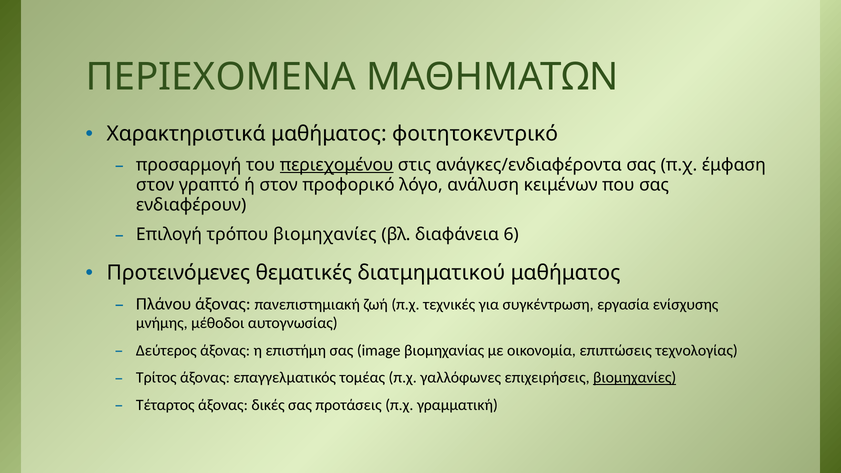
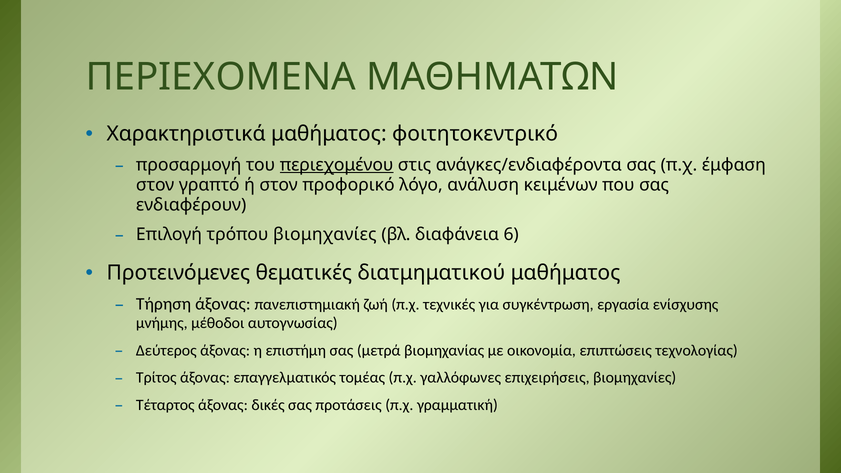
Πλάνου: Πλάνου -> Τήρηση
image: image -> μετρά
βιομηχανίες at (635, 378) underline: present -> none
